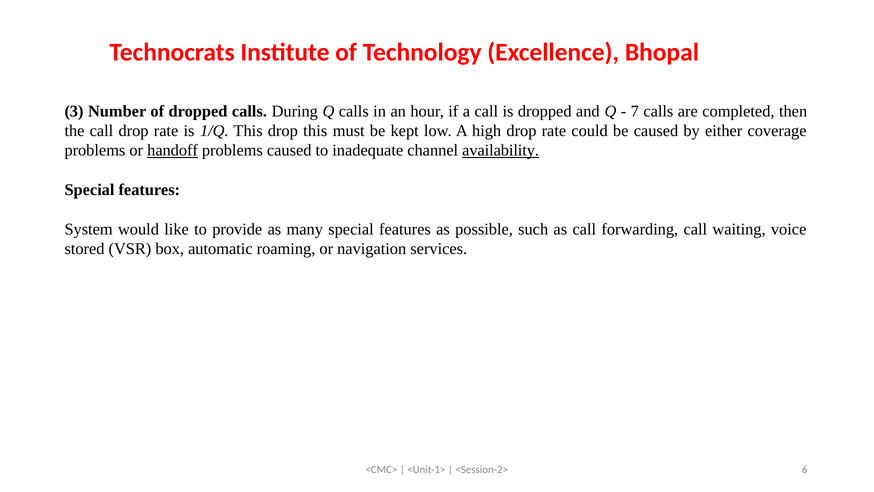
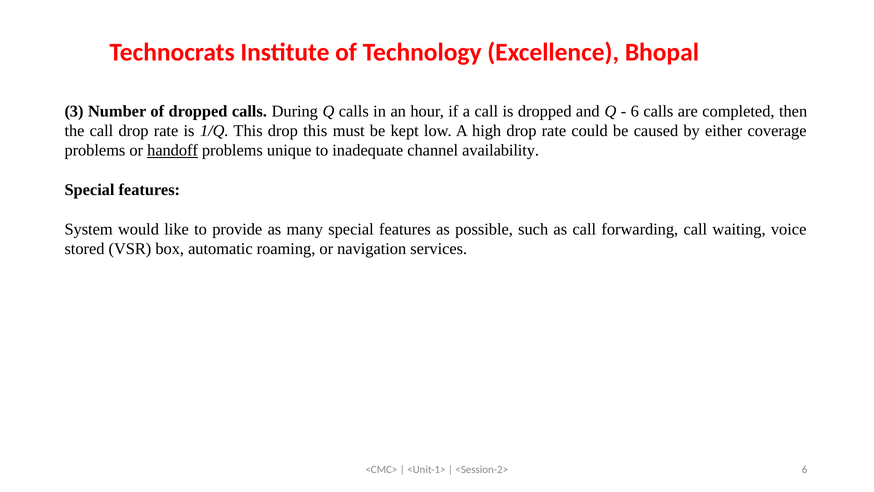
7 at (635, 111): 7 -> 6
problems caused: caused -> unique
availability underline: present -> none
